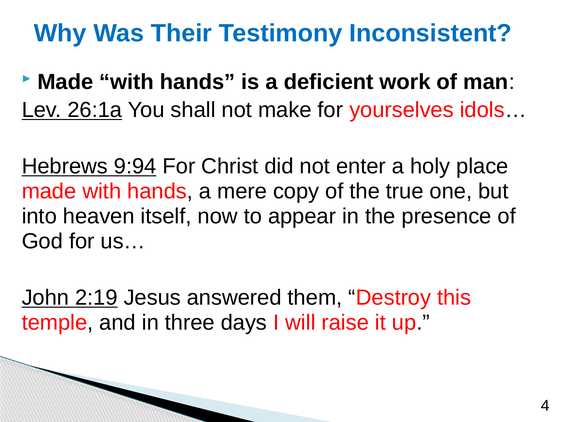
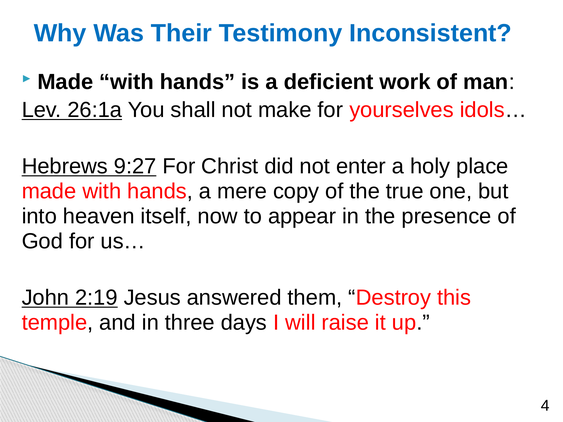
9:94: 9:94 -> 9:27
